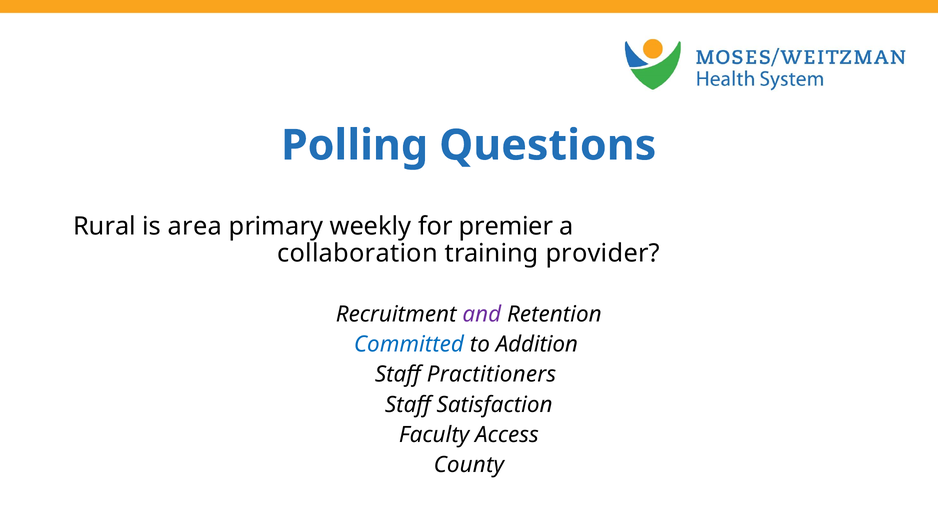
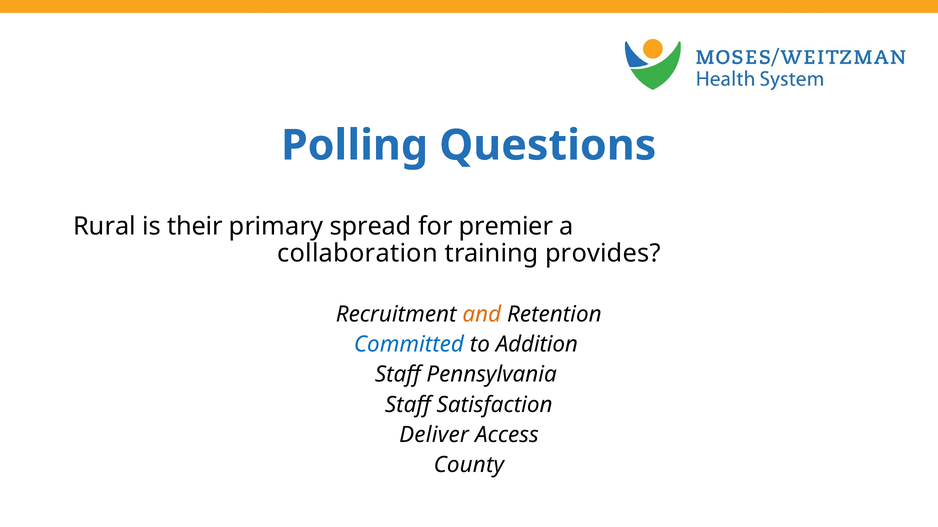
area: area -> their
weekly: weekly -> spread
provider: provider -> provides
and colour: purple -> orange
Practitioners: Practitioners -> Pennsylvania
Faculty: Faculty -> Deliver
